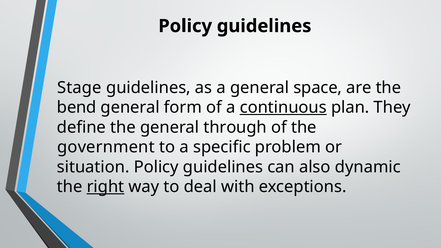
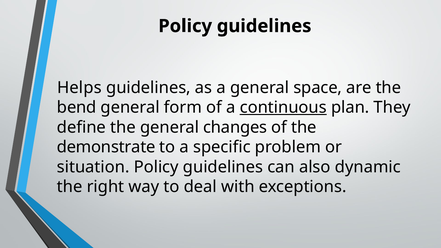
Stage: Stage -> Helps
through: through -> changes
government: government -> demonstrate
right underline: present -> none
